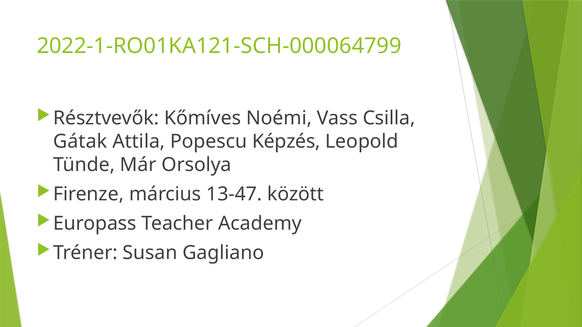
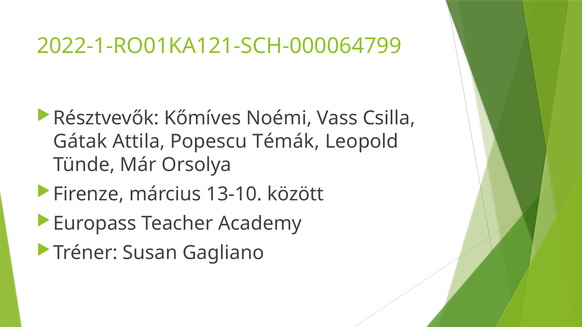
Képzés: Képzés -> Témák
13-47: 13-47 -> 13-10
